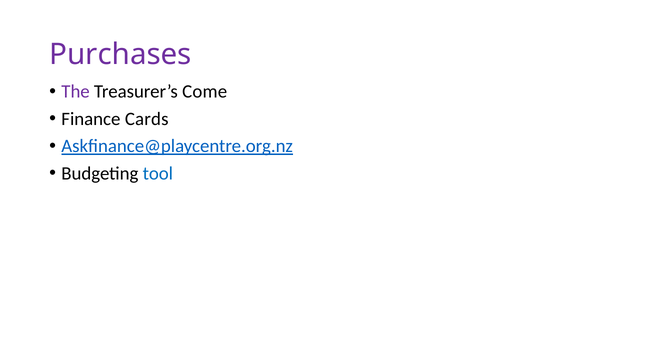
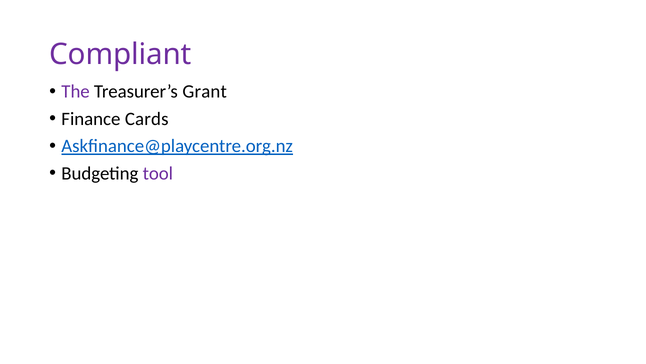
Purchases: Purchases -> Compliant
Come: Come -> Grant
tool colour: blue -> purple
